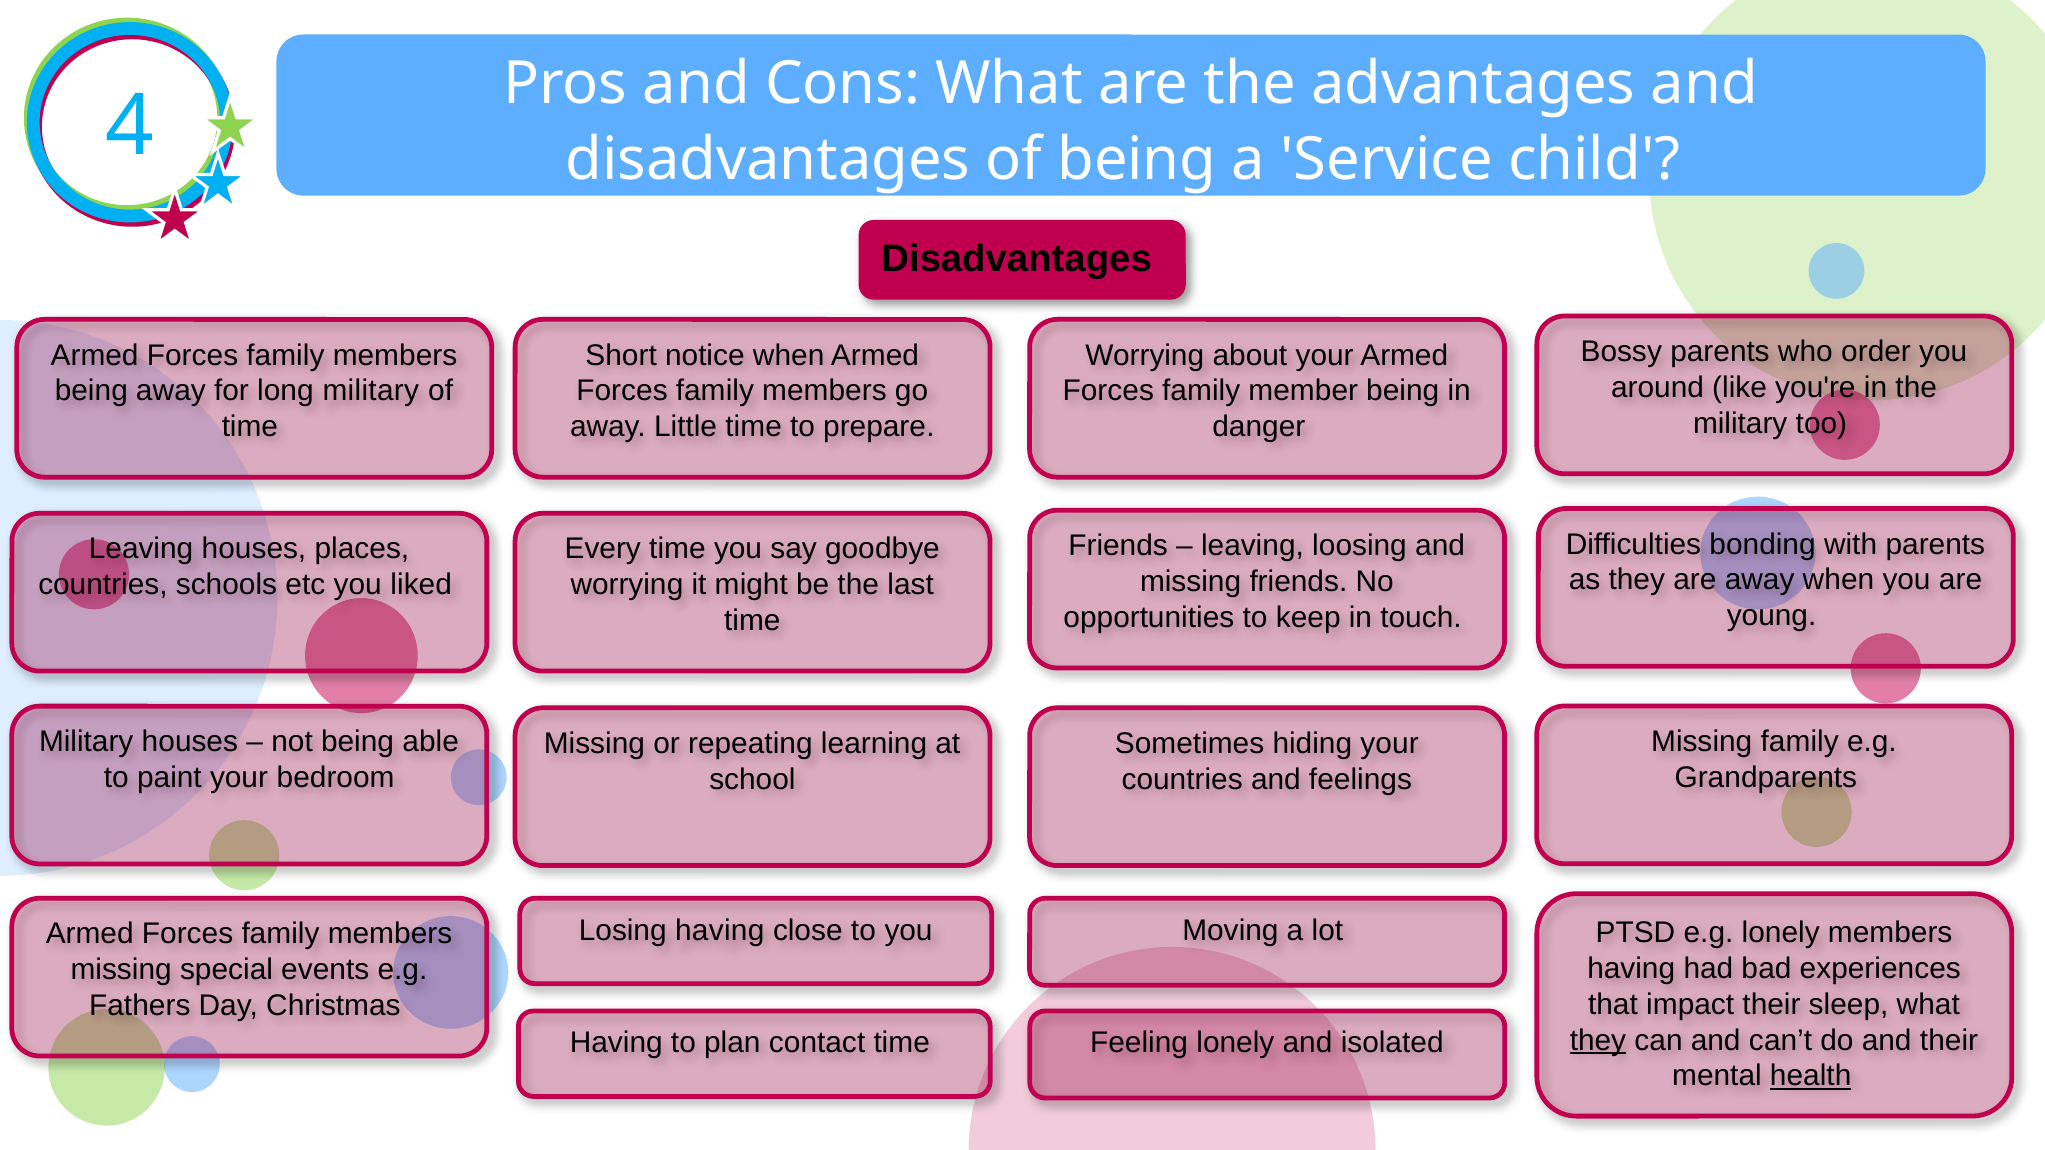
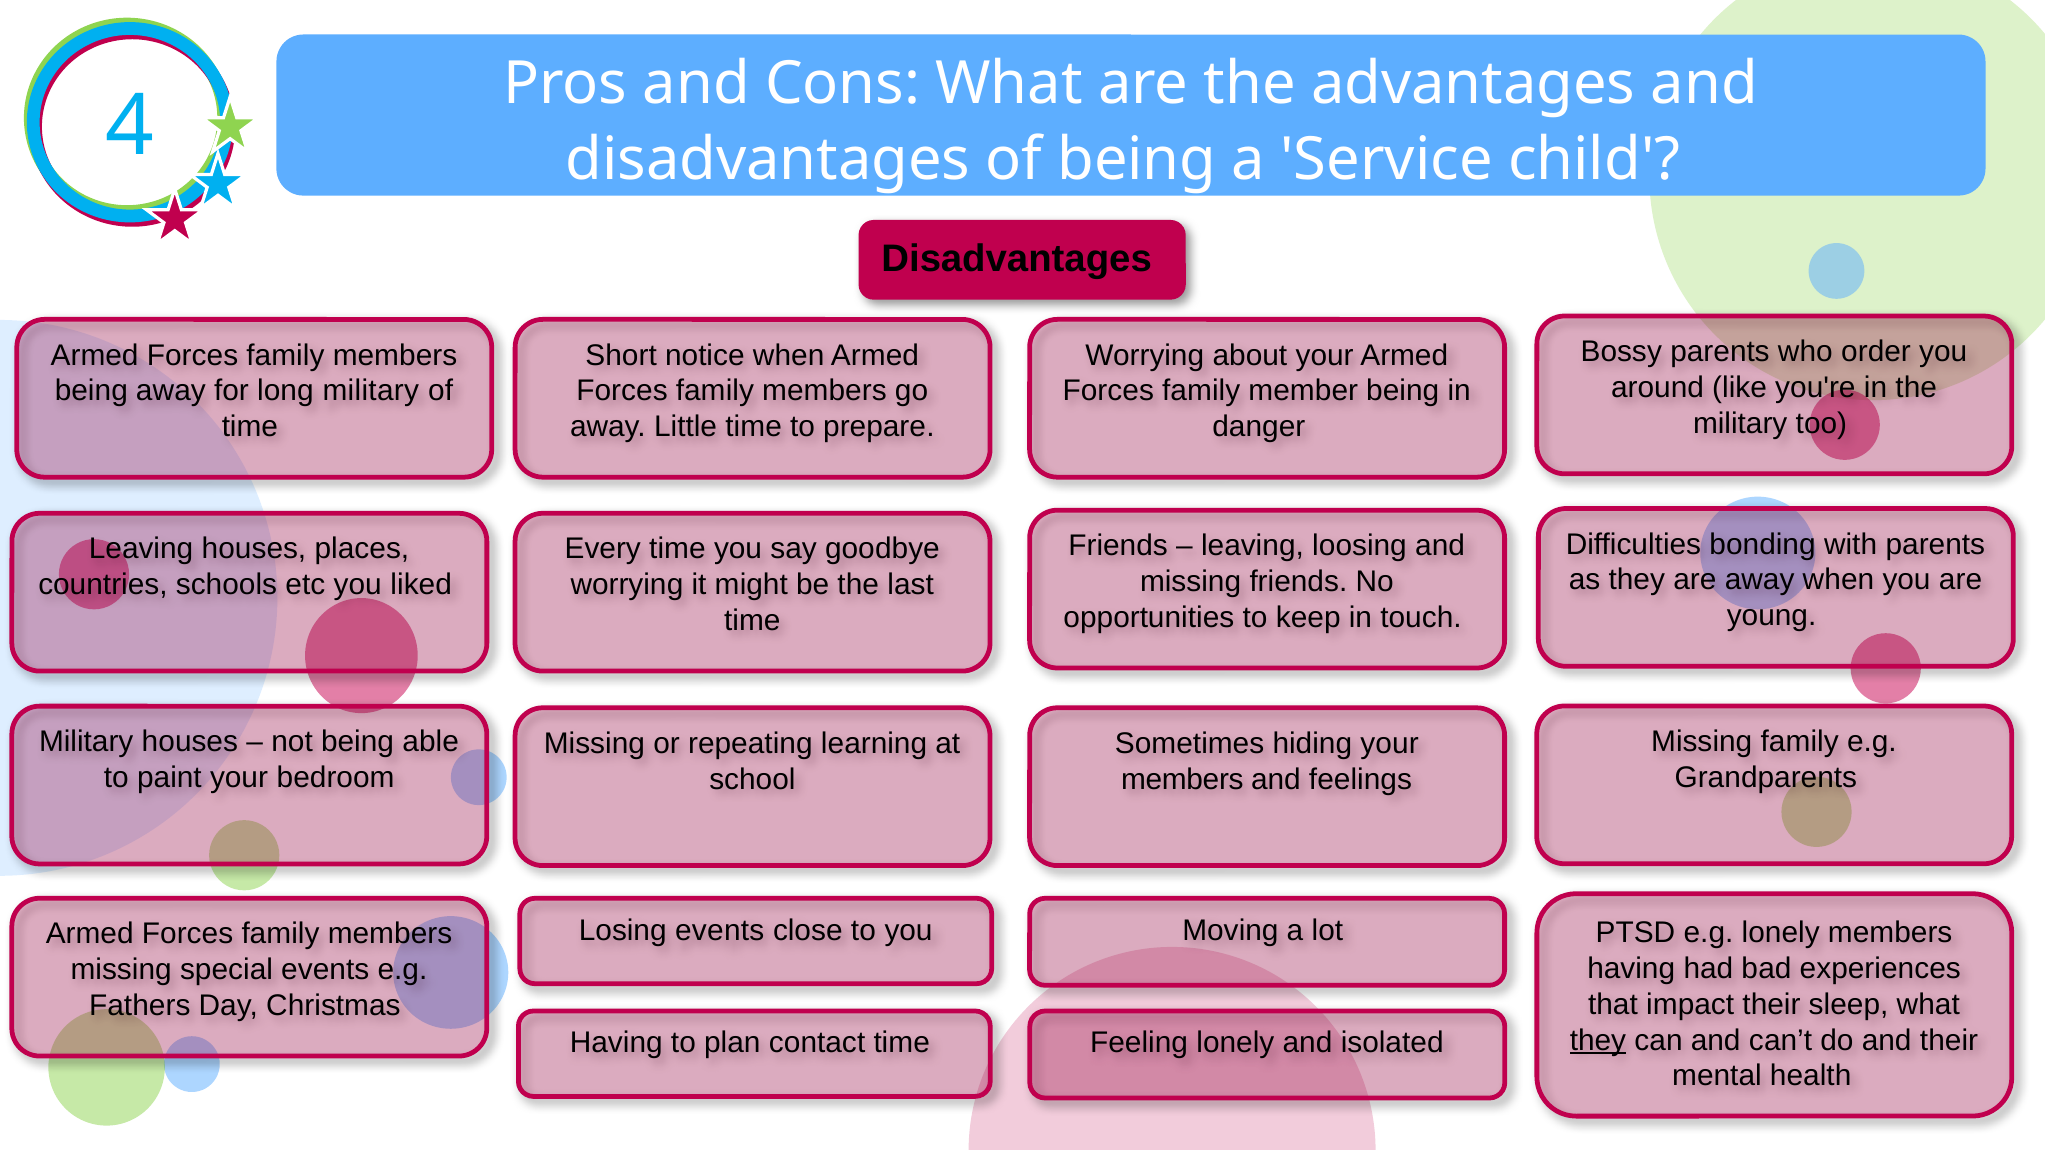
countries at (1182, 780): countries -> members
Losing having: having -> events
health underline: present -> none
